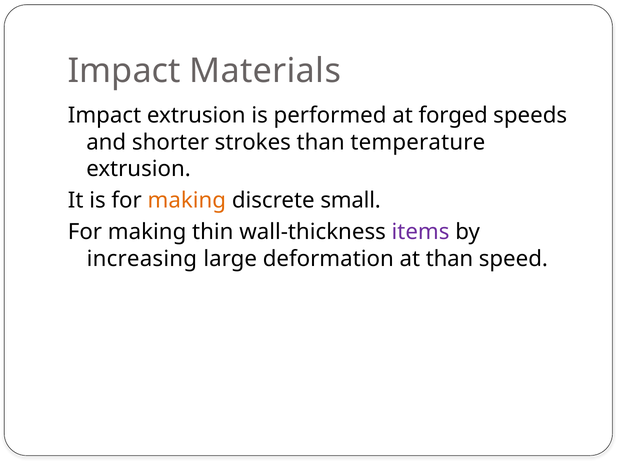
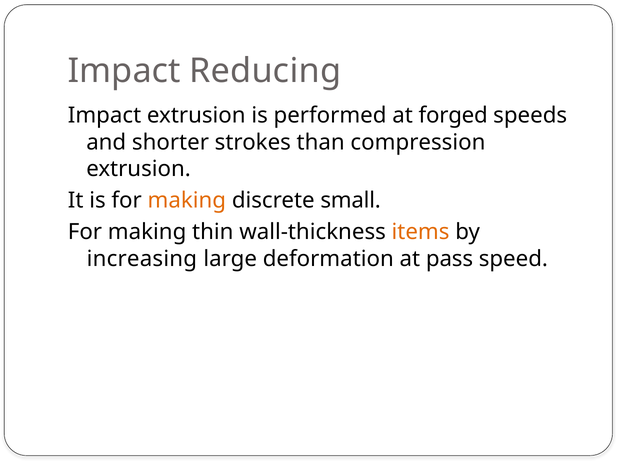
Materials: Materials -> Reducing
temperature: temperature -> compression
items colour: purple -> orange
at than: than -> pass
